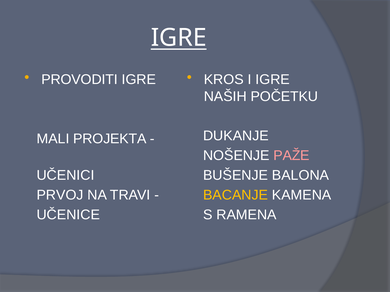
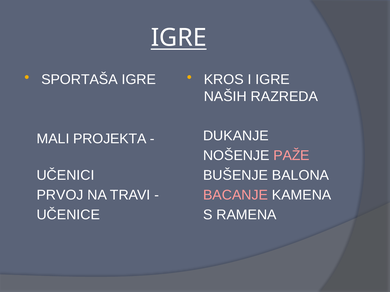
PROVODITI: PROVODITI -> SPORTAŠA
POČETKU: POČETKU -> RAZREDA
BACANJE colour: yellow -> pink
